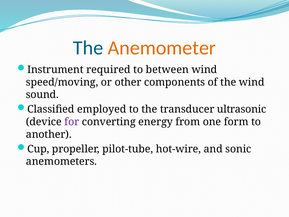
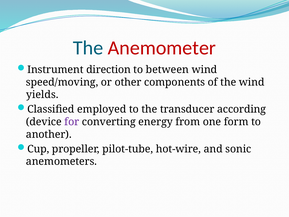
Anemometer colour: orange -> red
required: required -> direction
sound: sound -> yields
ultrasonic: ultrasonic -> according
